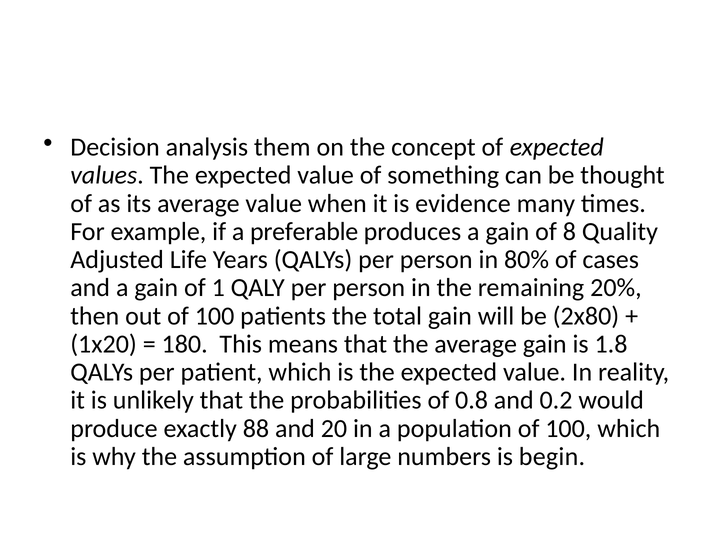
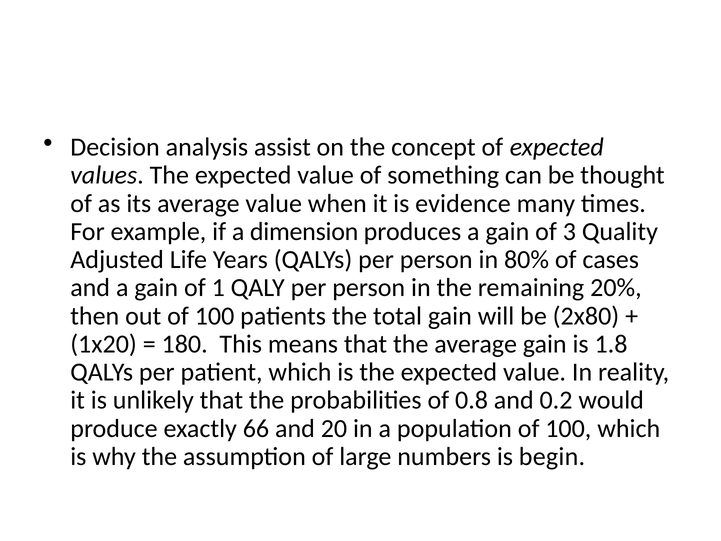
them: them -> assist
preferable: preferable -> dimension
8: 8 -> 3
88: 88 -> 66
